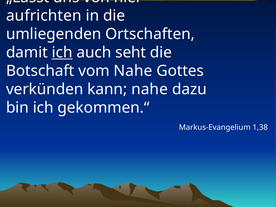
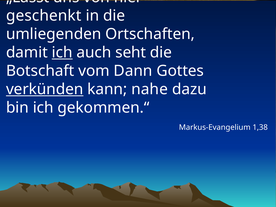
aufrichten: aufrichten -> geschenkt
vom Nahe: Nahe -> Dann
verkünden underline: none -> present
